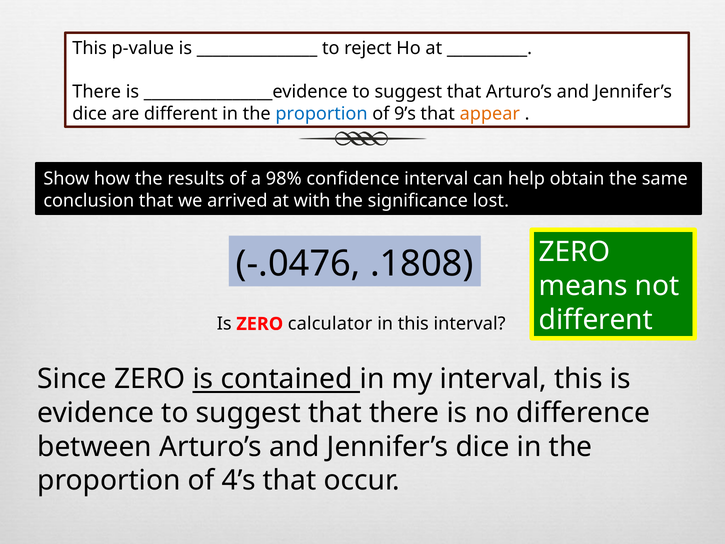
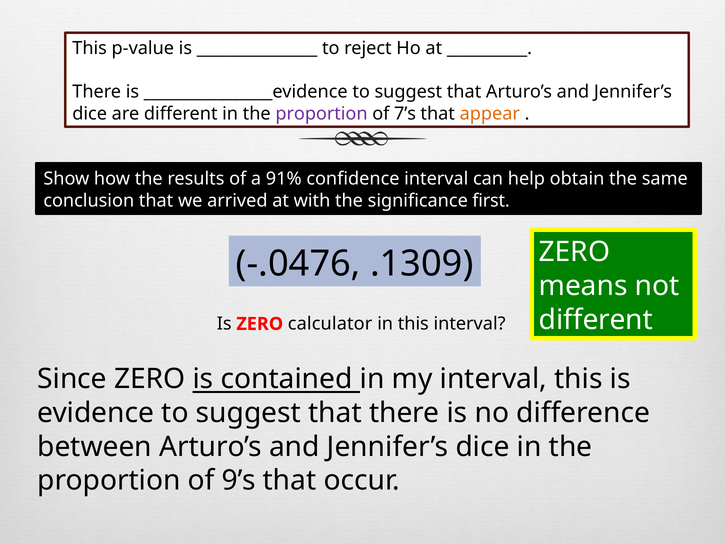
proportion at (322, 114) colour: blue -> purple
9’s: 9’s -> 7’s
98%: 98% -> 91%
lost: lost -> first
.1808: .1808 -> .1309
4’s: 4’s -> 9’s
